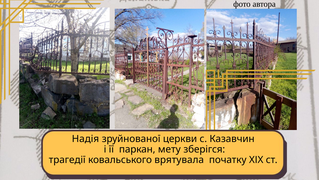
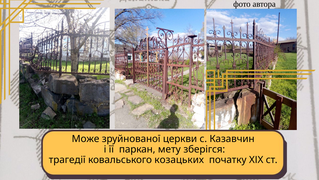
Надія: Надія -> Може
врятувала: врятувала -> козацьких
